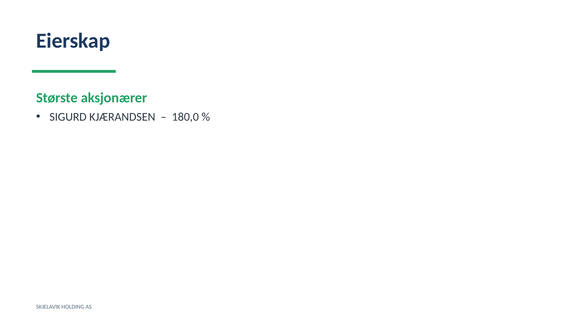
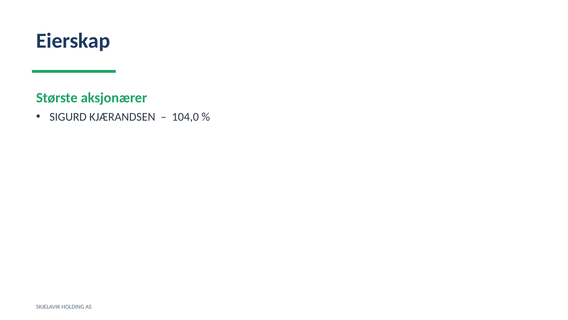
180,0: 180,0 -> 104,0
